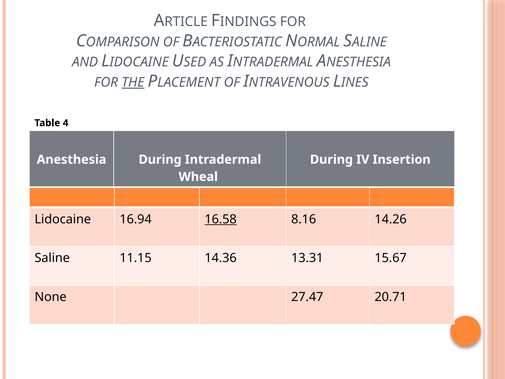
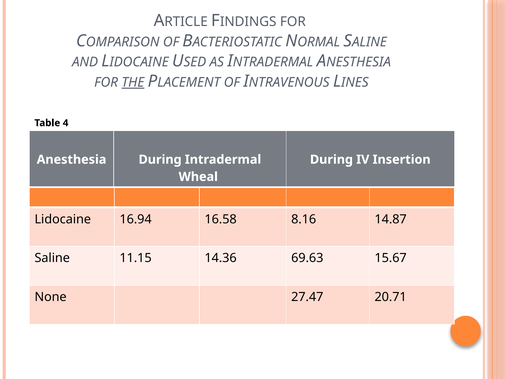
16.58 underline: present -> none
14.26: 14.26 -> 14.87
13.31: 13.31 -> 69.63
